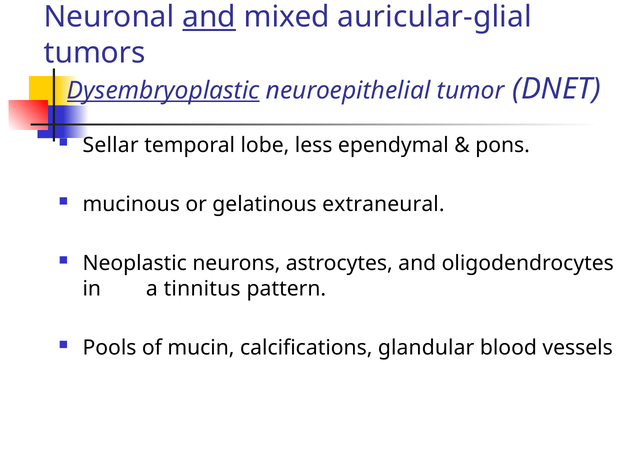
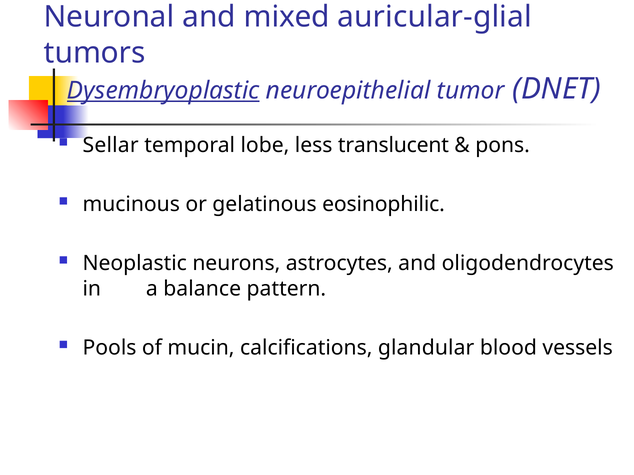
and at (209, 17) underline: present -> none
ependymal: ependymal -> translucent
extraneural: extraneural -> eosinophilic
tinnitus: tinnitus -> balance
